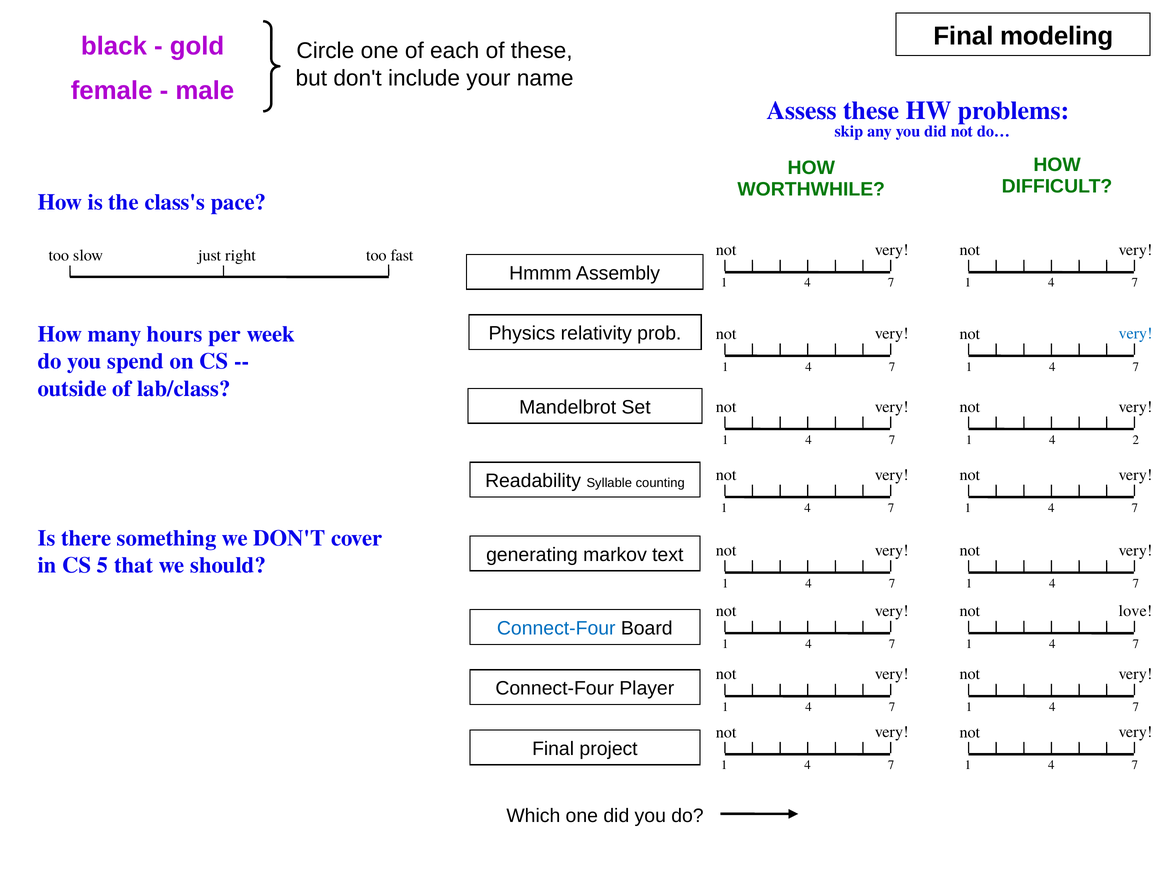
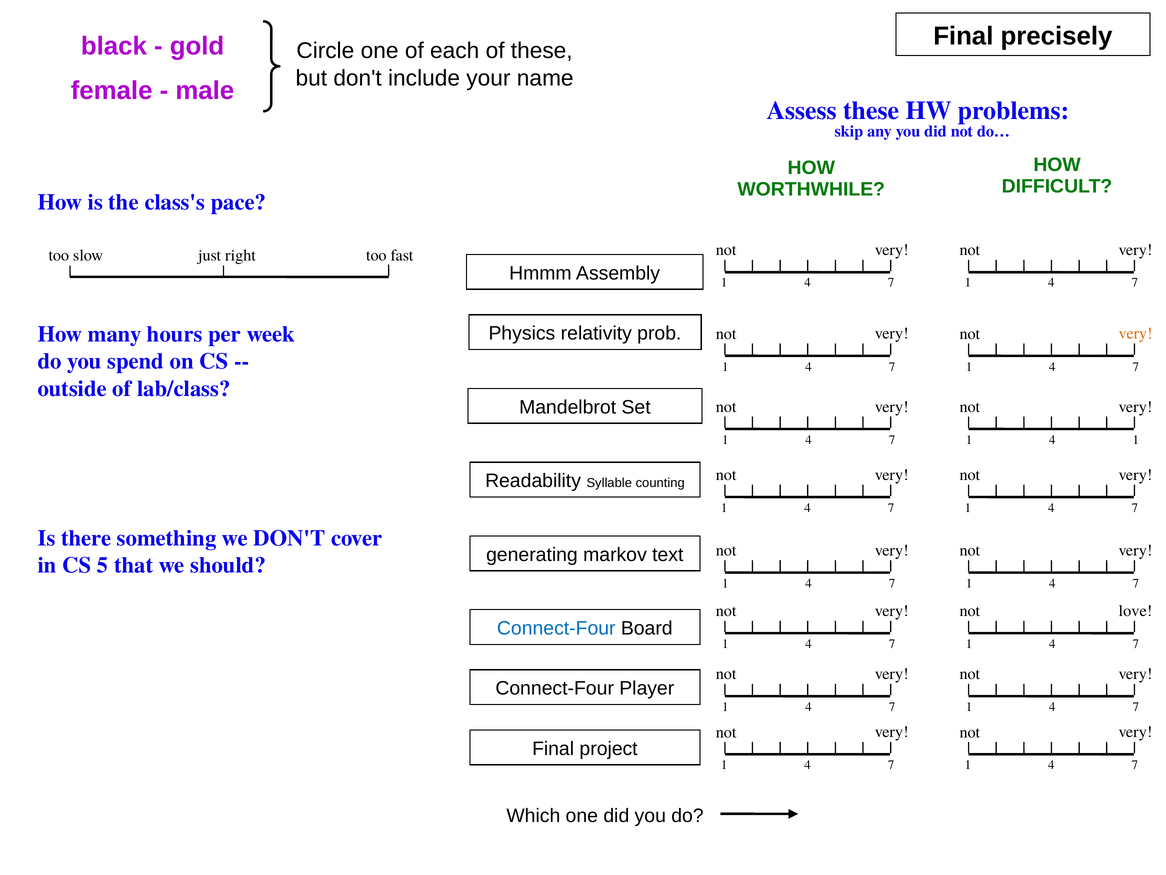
modeling: modeling -> precisely
very at (1135, 333) colour: blue -> orange
1 2: 2 -> 1
